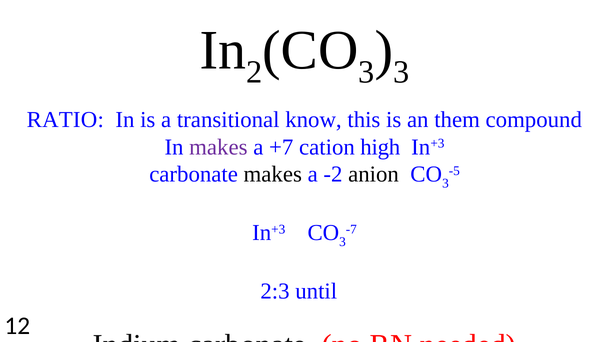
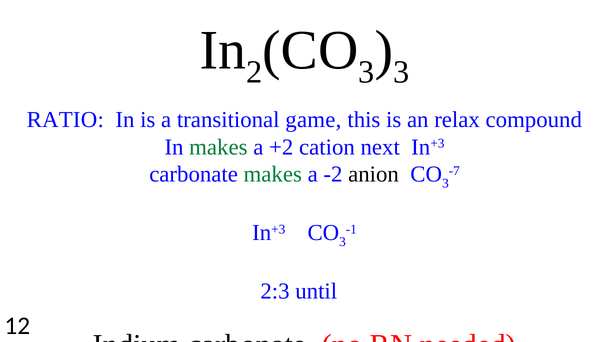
know: know -> game
them: them -> relax
makes at (218, 147) colour: purple -> green
+7: +7 -> +2
high: high -> next
makes at (273, 175) colour: black -> green
-5: -5 -> -7
-7: -7 -> -1
